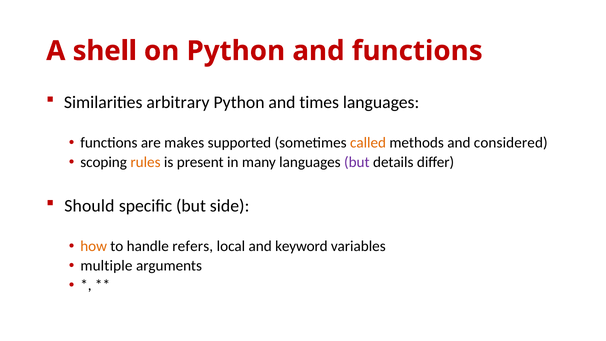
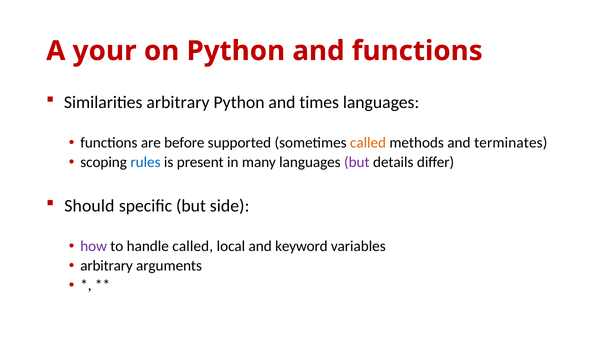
shell: shell -> your
makes: makes -> before
considered: considered -> terminates
rules colour: orange -> blue
how colour: orange -> purple
handle refers: refers -> called
multiple at (106, 266): multiple -> arbitrary
